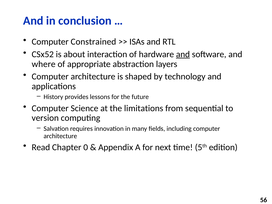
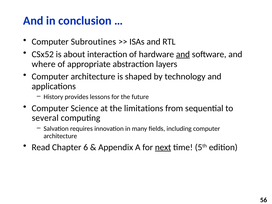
Constrained: Constrained -> Subroutines
version: version -> several
0: 0 -> 6
next underline: none -> present
